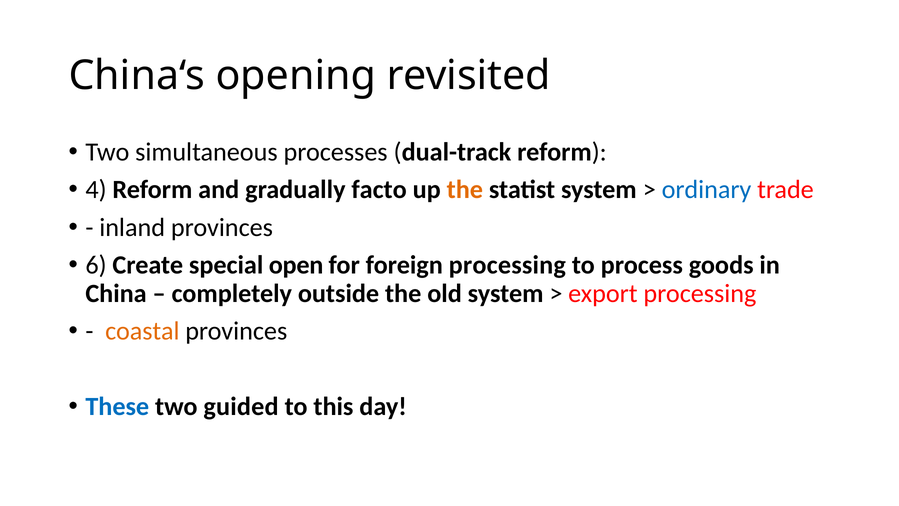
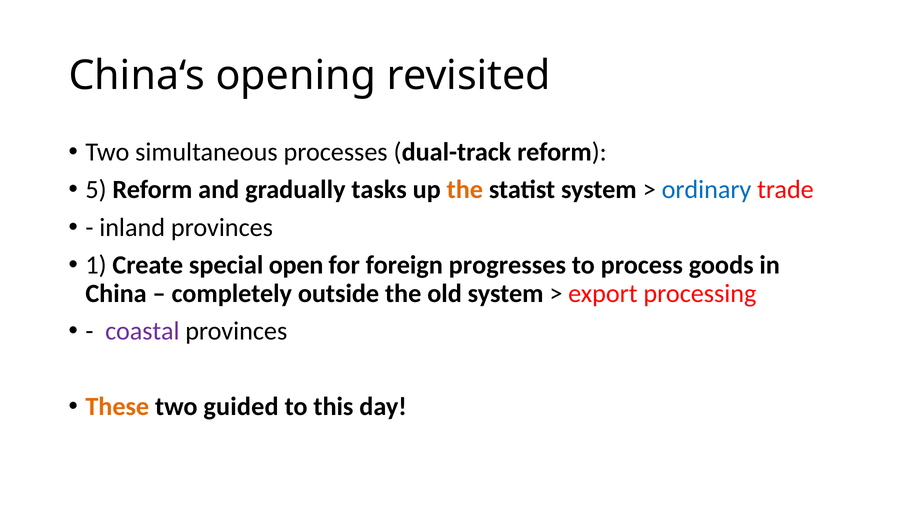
4: 4 -> 5
facto: facto -> tasks
6: 6 -> 1
foreign processing: processing -> progresses
coastal colour: orange -> purple
These colour: blue -> orange
